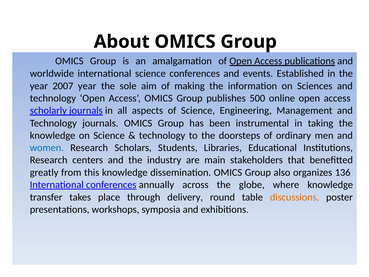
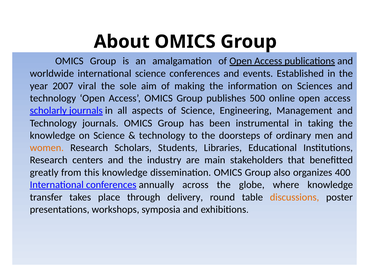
2007 year: year -> viral
women colour: blue -> orange
136: 136 -> 400
